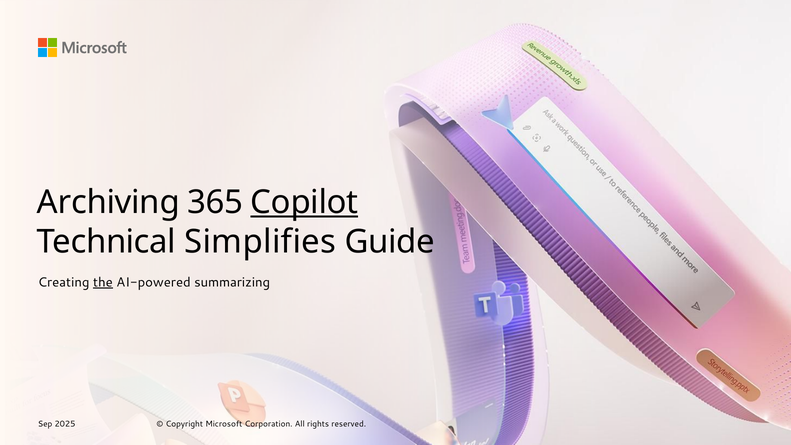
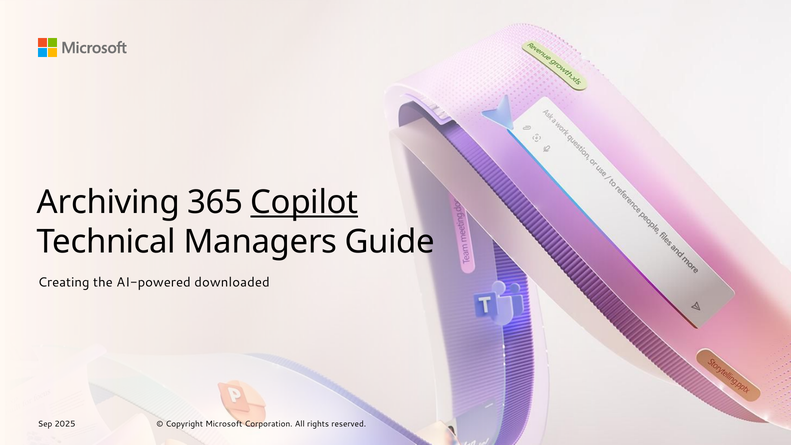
Simplifies: Simplifies -> Managers
the underline: present -> none
summarizing: summarizing -> downloaded
